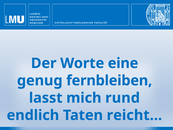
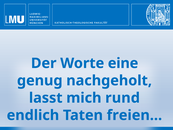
fernbleiben: fernbleiben -> nachgeholt
reicht…: reicht… -> freien…
